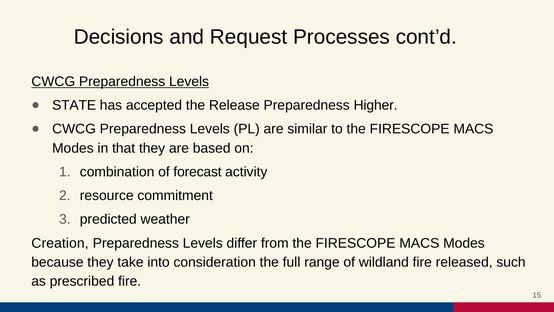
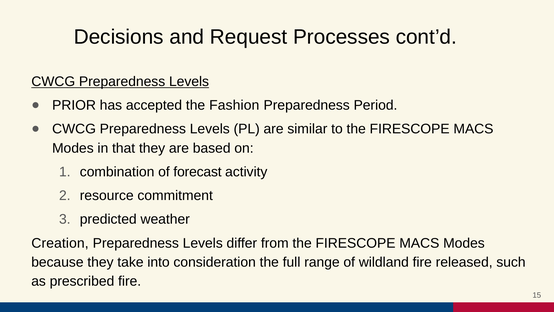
STATE: STATE -> PRIOR
Release: Release -> Fashion
Higher: Higher -> Period
